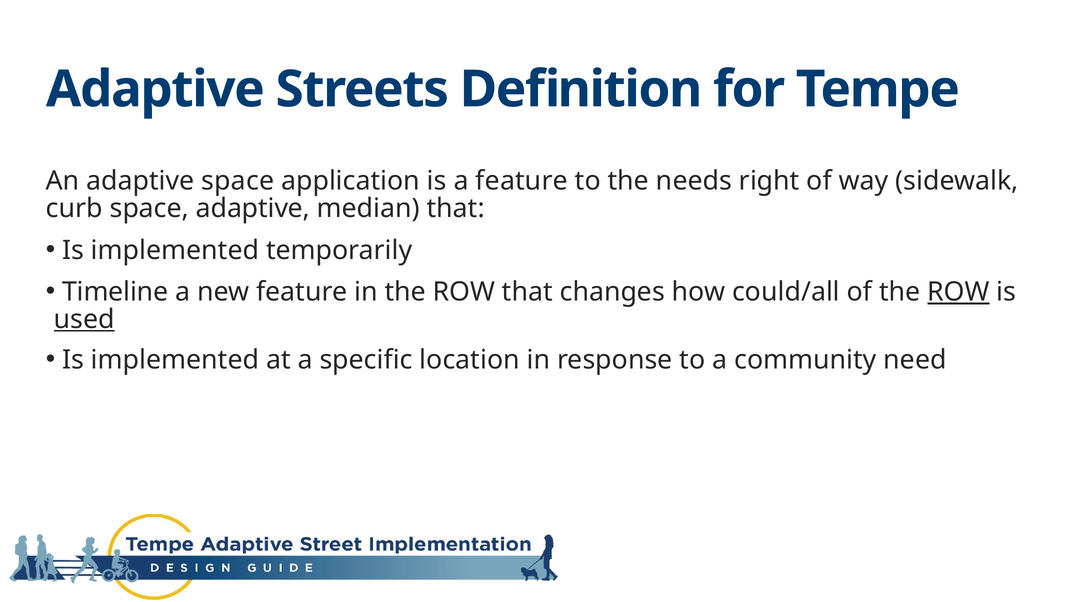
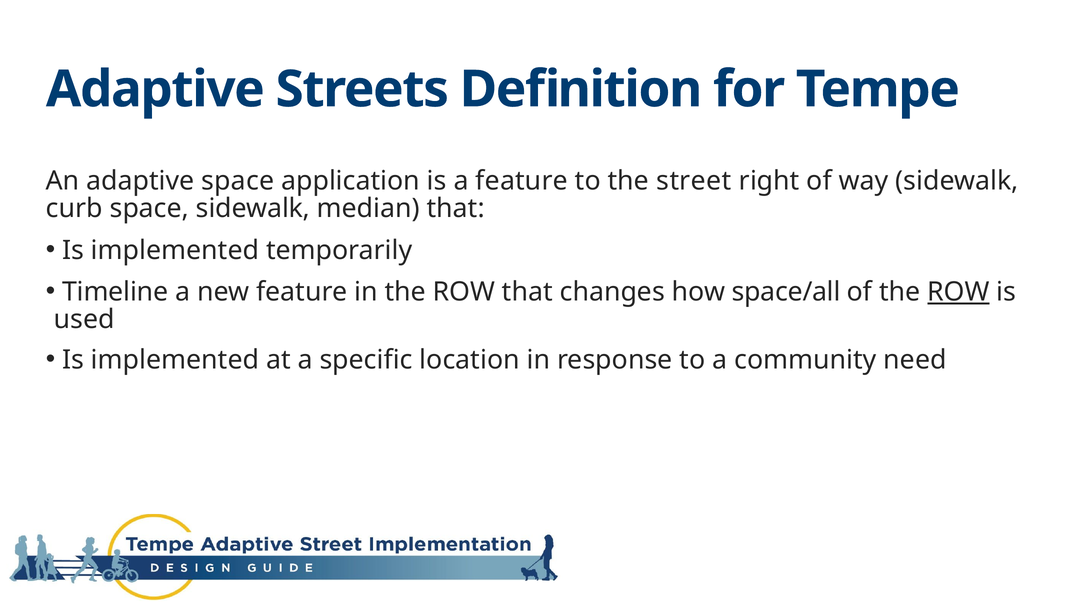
needs: needs -> street
space adaptive: adaptive -> sidewalk
could/all: could/all -> space/all
used underline: present -> none
